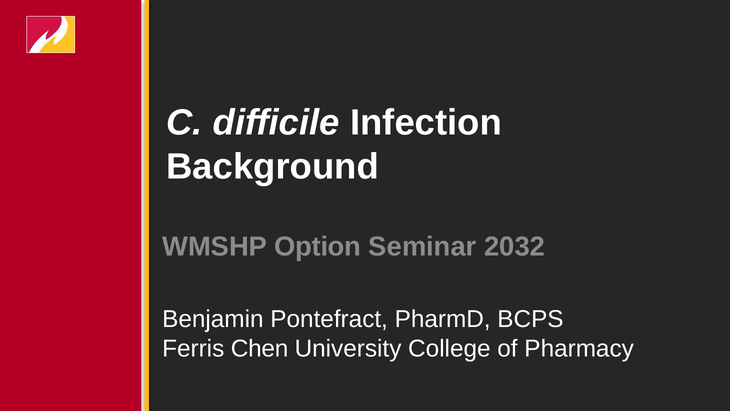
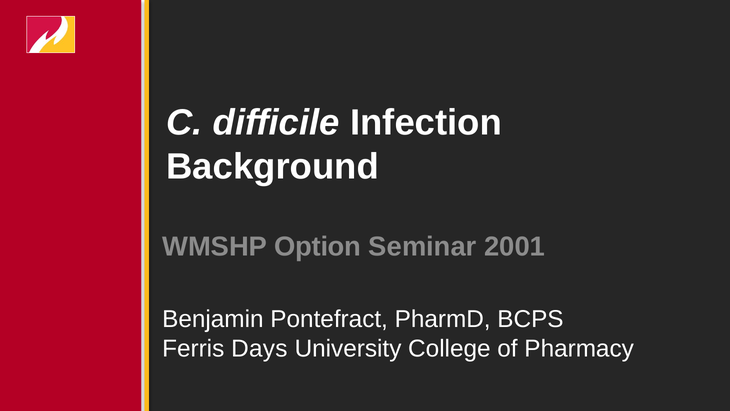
2032: 2032 -> 2001
Chen: Chen -> Days
